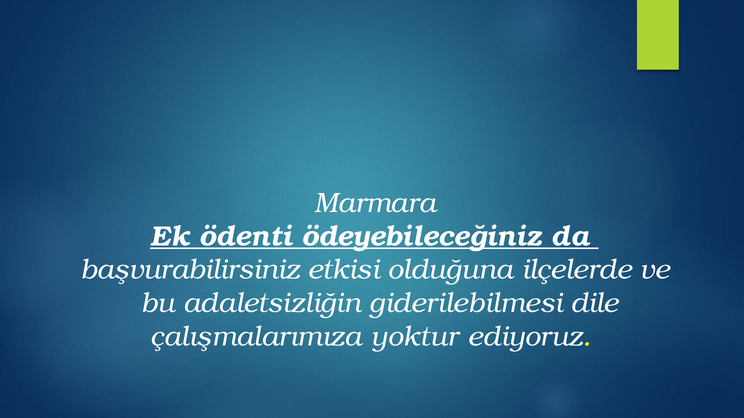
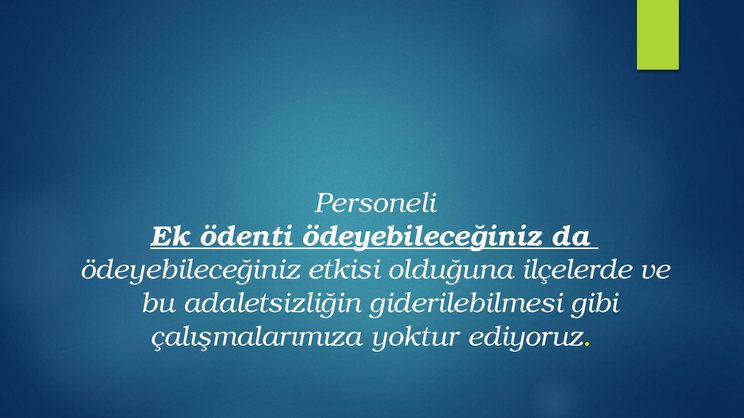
Marmara: Marmara -> Personeli
başvurabilirsiniz at (190, 270): başvurabilirsiniz -> ödeyebileceğiniz
dile: dile -> gibi
